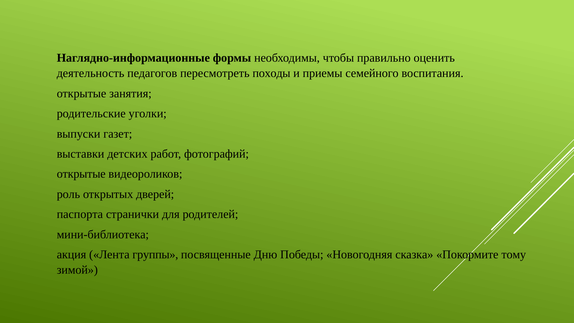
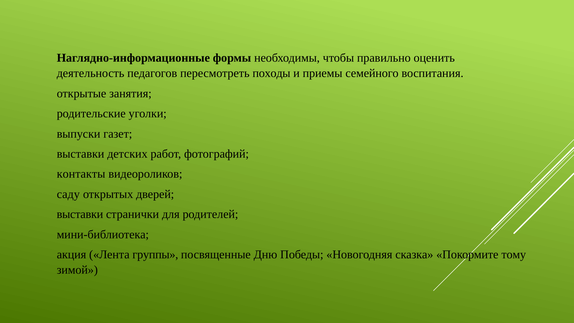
открытые at (81, 174): открытые -> контакты
роль: роль -> саду
паспорта at (80, 214): паспорта -> выставки
